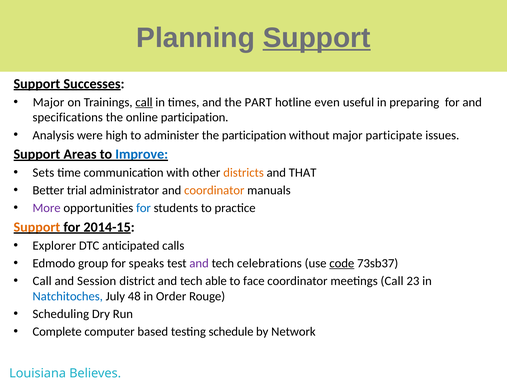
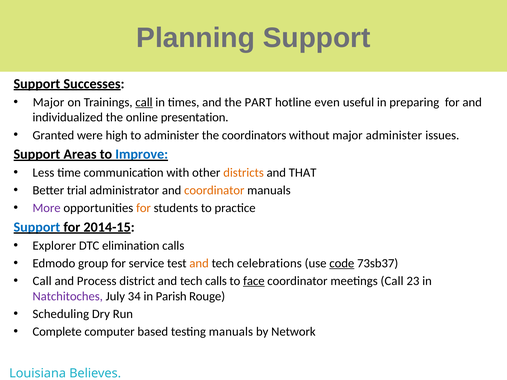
Support at (317, 38) underline: present -> none
specifications: specifications -> individualized
online participation: participation -> presentation
Analysis: Analysis -> Granted
the participation: participation -> coordinators
major participate: participate -> administer
Sets: Sets -> Less
for at (144, 208) colour: blue -> orange
Support at (37, 227) colour: orange -> blue
anticipated: anticipated -> elimination
speaks: speaks -> service
and at (199, 263) colour: purple -> orange
Session: Session -> Process
tech able: able -> calls
face underline: none -> present
Natchitoches colour: blue -> purple
48: 48 -> 34
Order: Order -> Parish
testing schedule: schedule -> manuals
